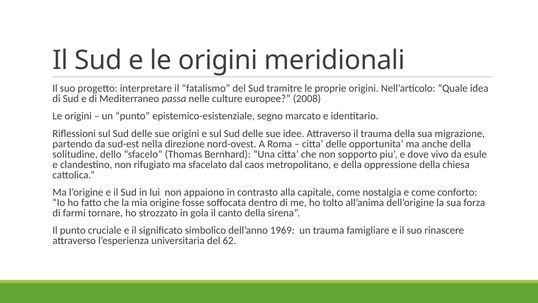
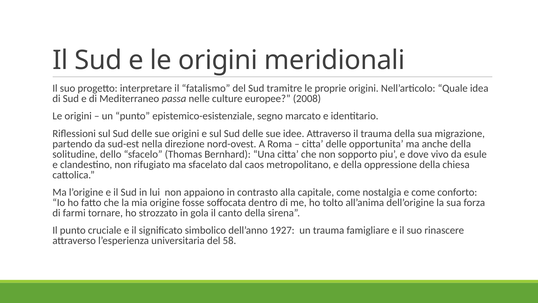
1969: 1969 -> 1927
62: 62 -> 58
